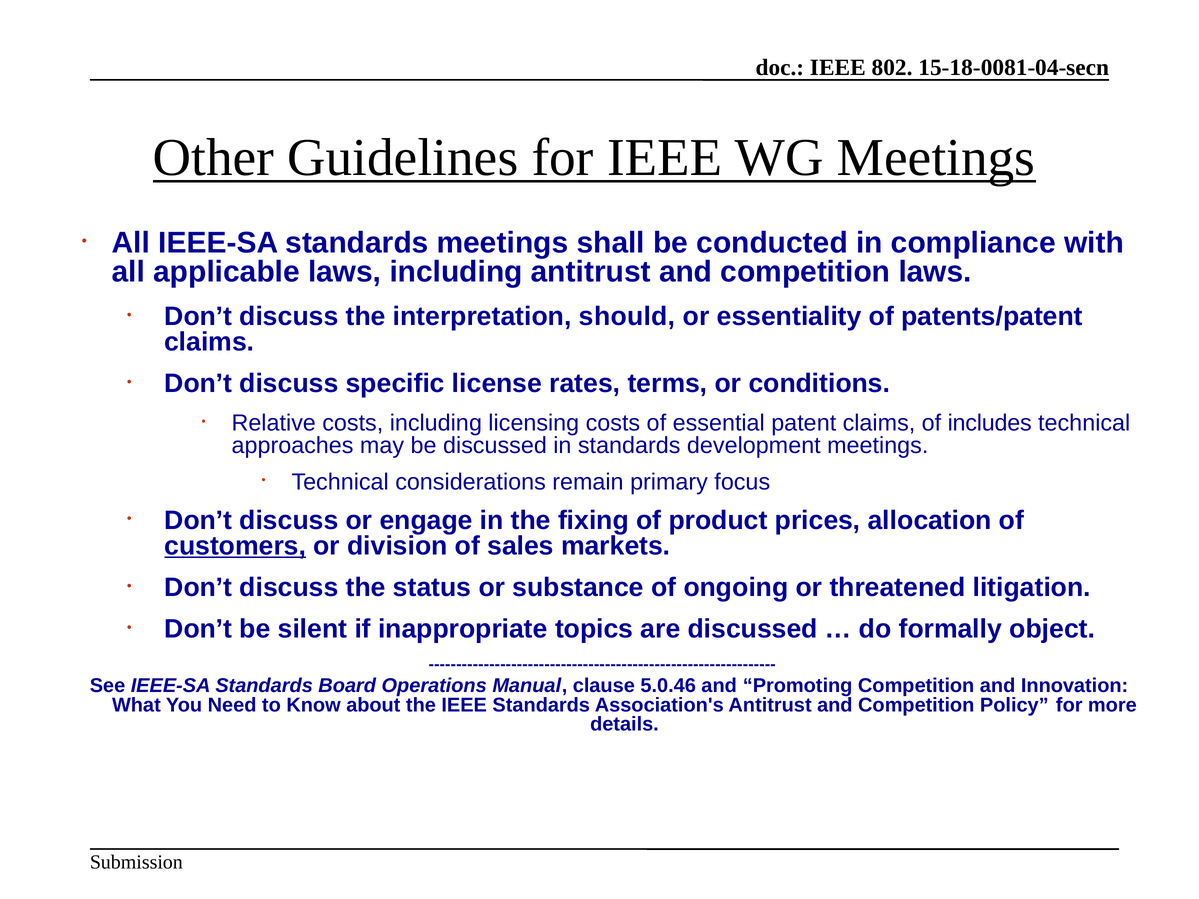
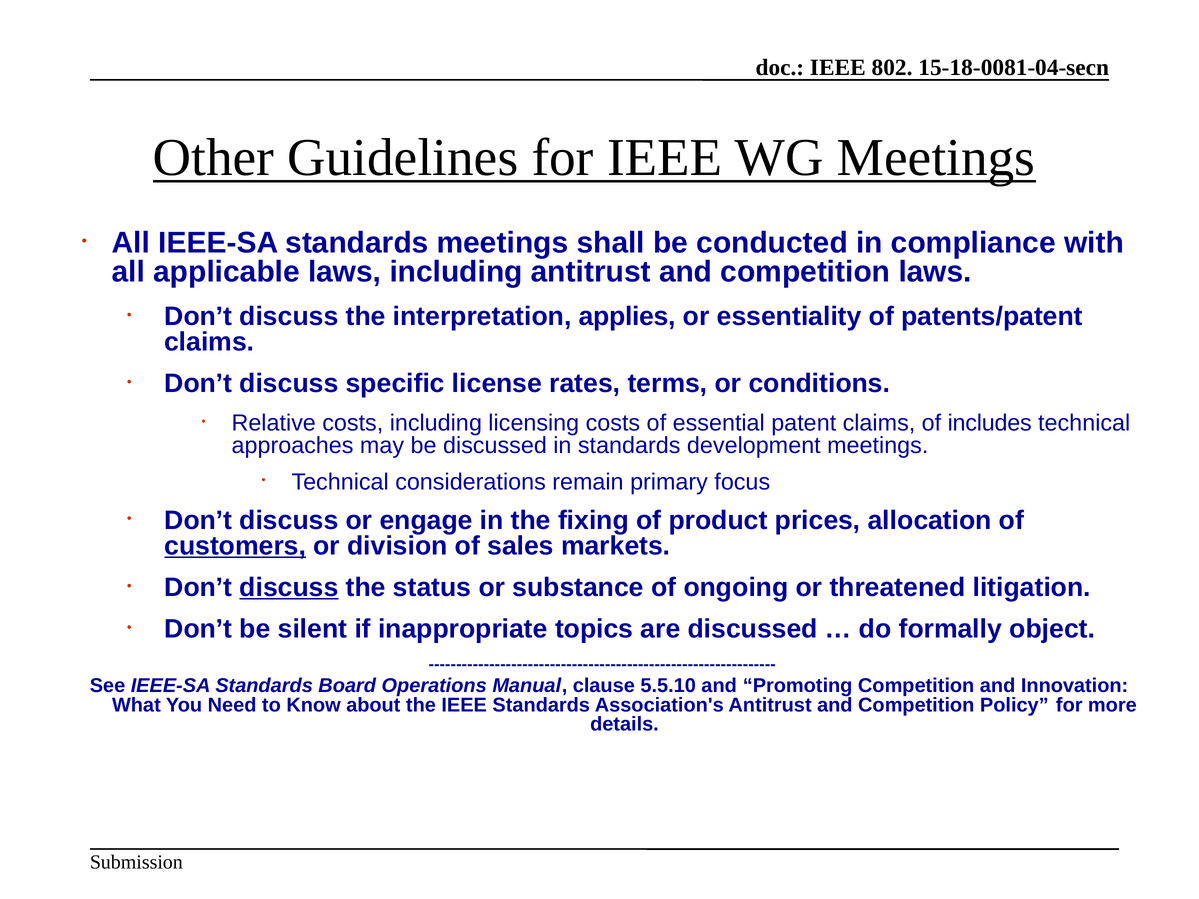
should: should -> applies
discuss at (289, 588) underline: none -> present
5.0.46: 5.0.46 -> 5.5.10
